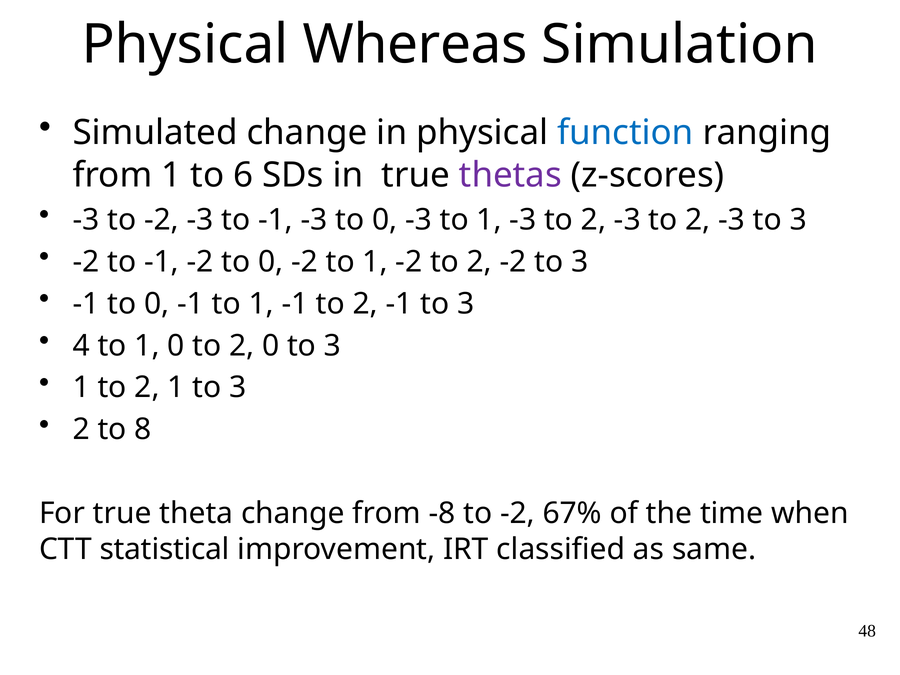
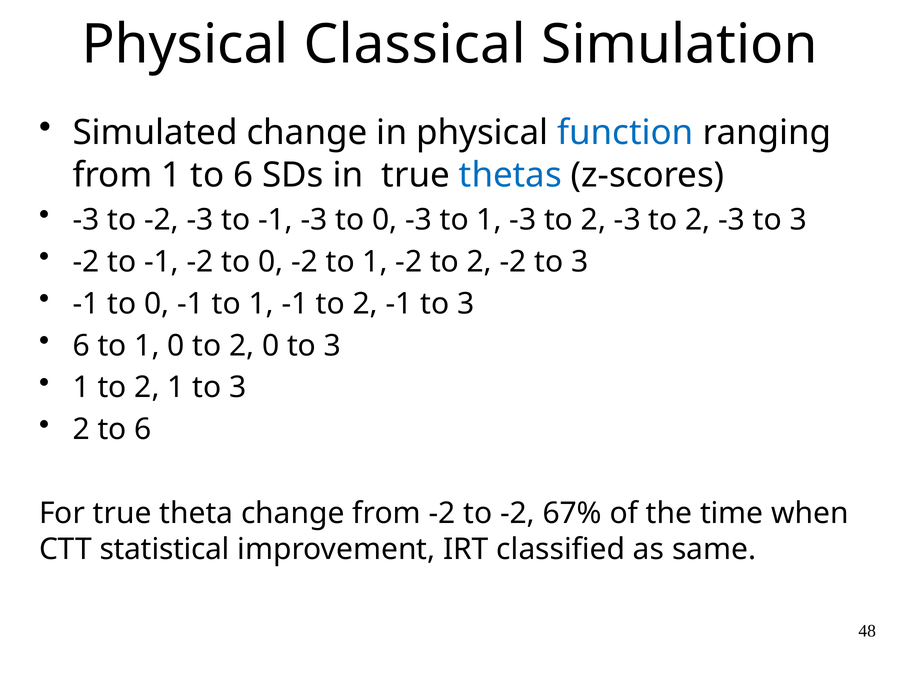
Whereas: Whereas -> Classical
thetas colour: purple -> blue
4 at (81, 346): 4 -> 6
2 to 8: 8 -> 6
from -8: -8 -> -2
